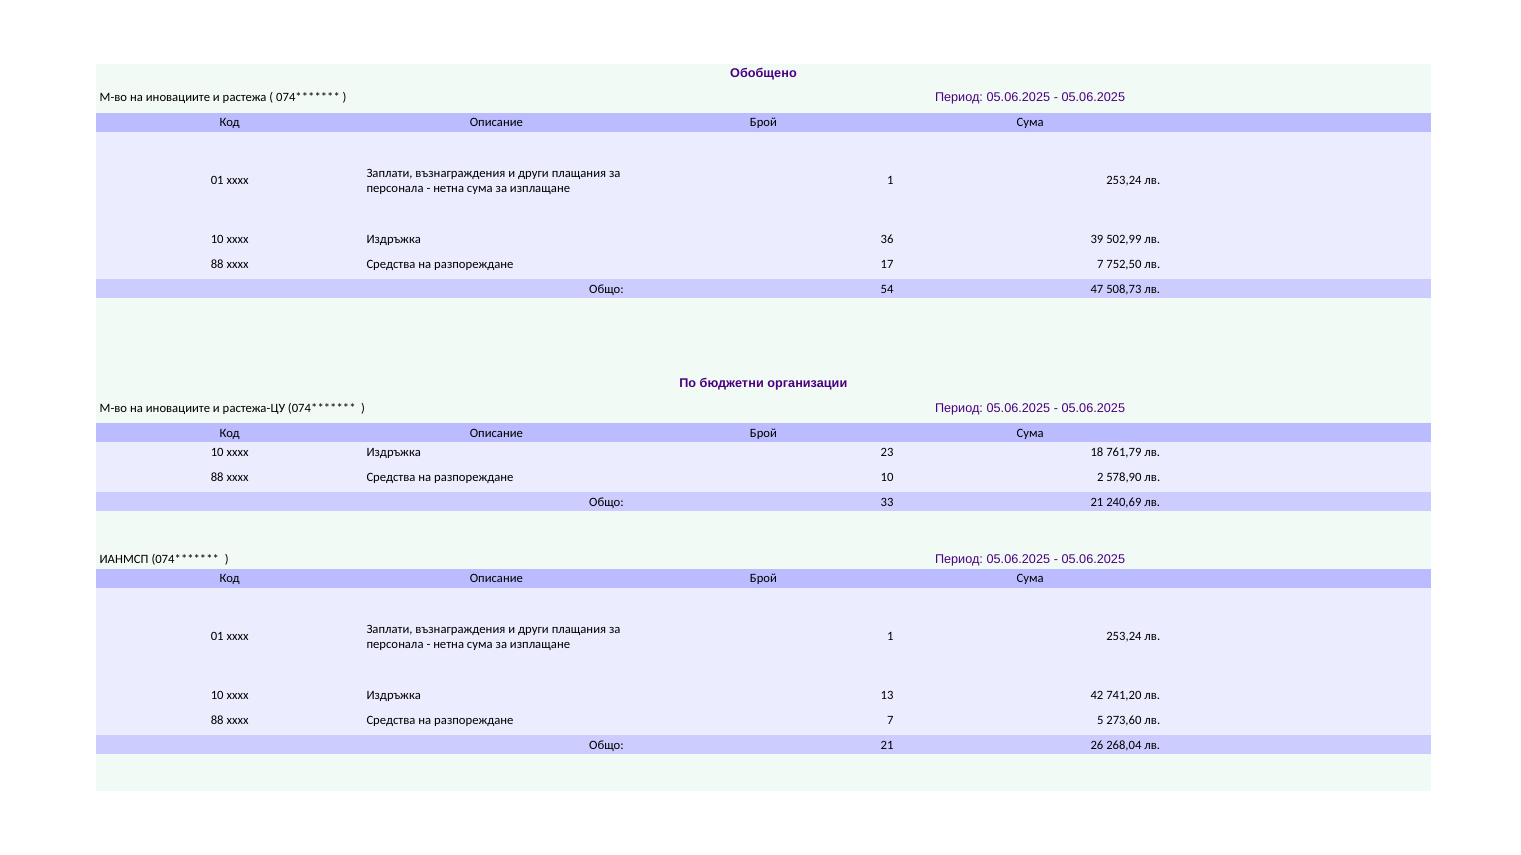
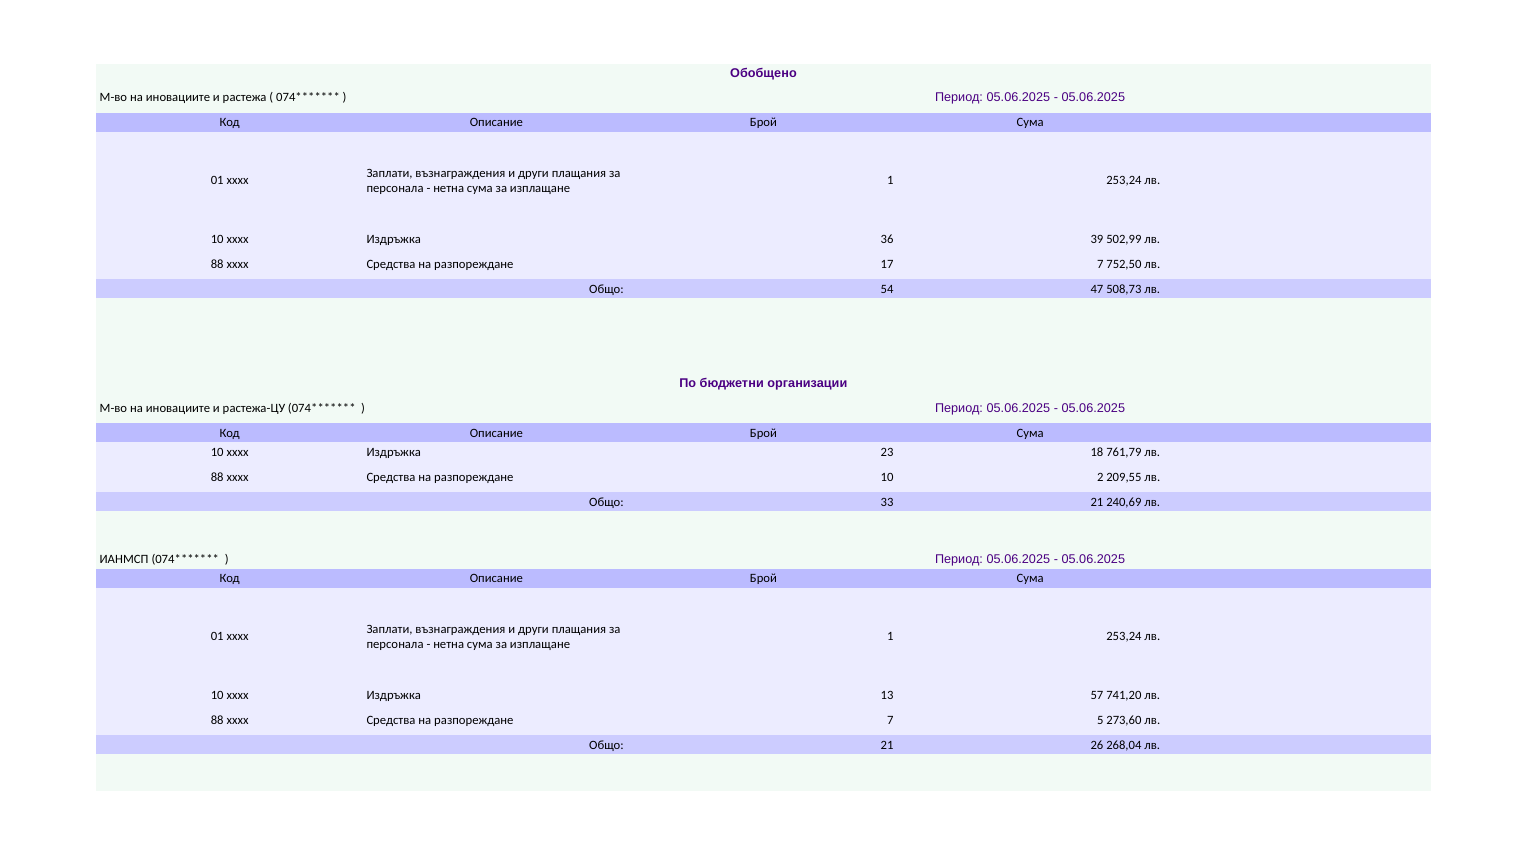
578,90: 578,90 -> 209,55
42: 42 -> 57
